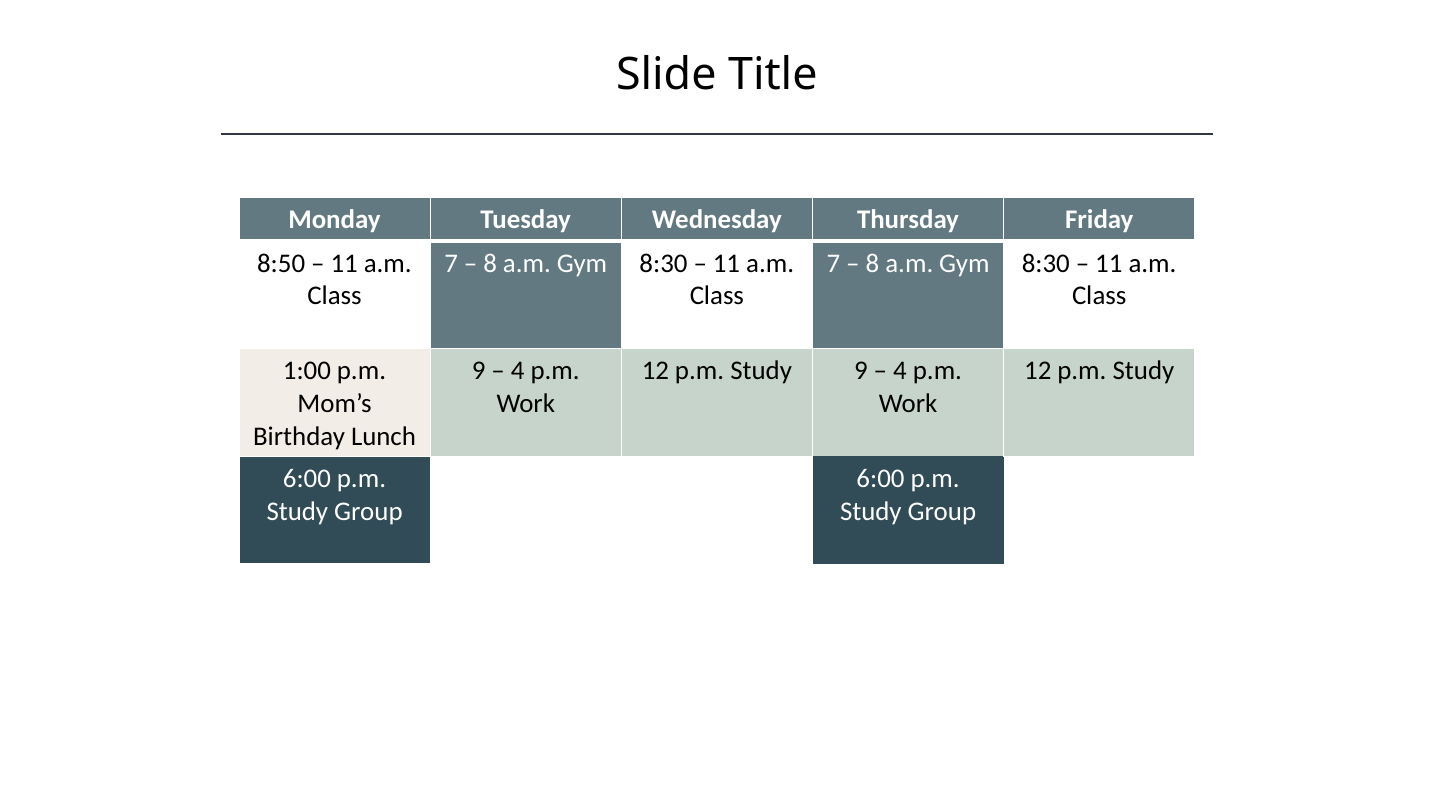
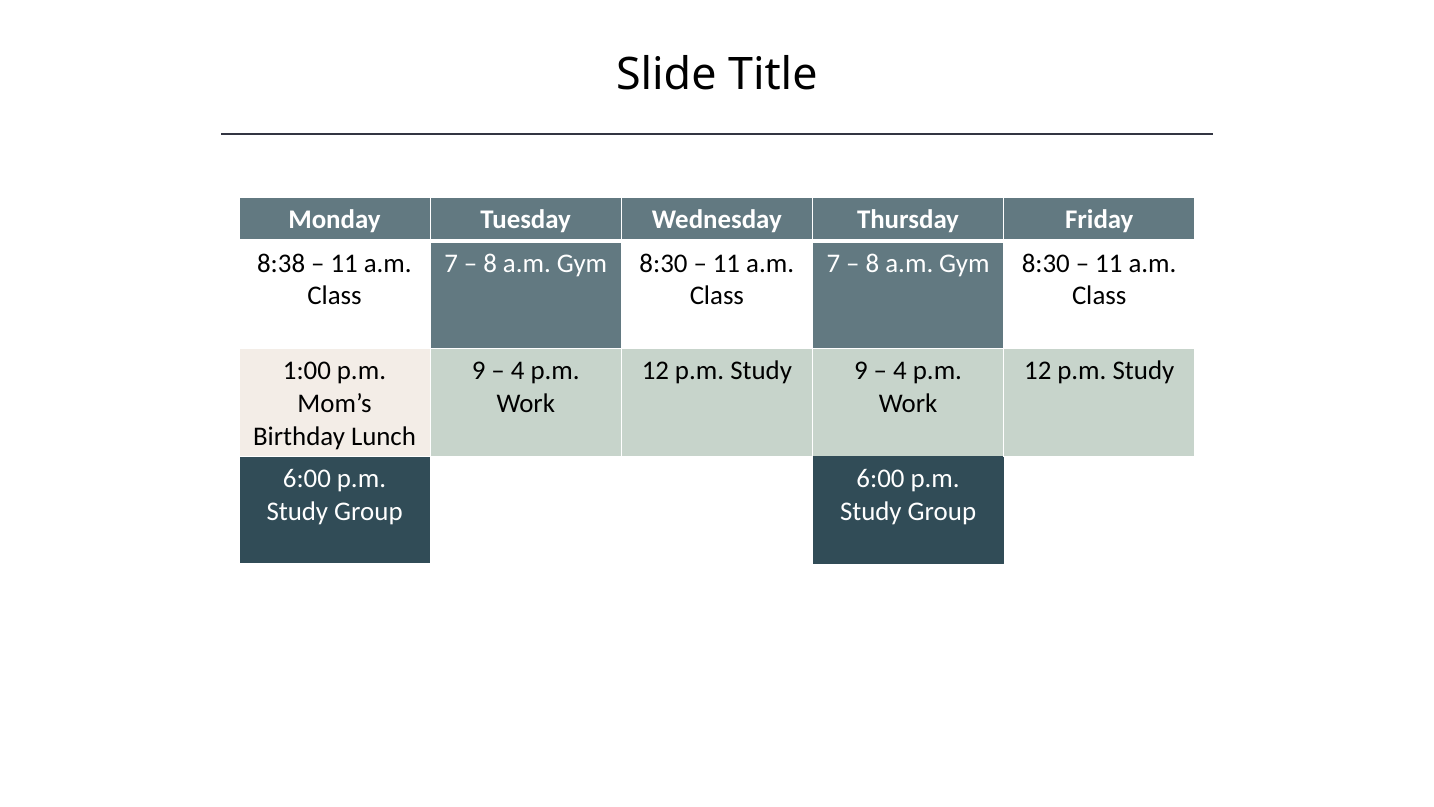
8:50: 8:50 -> 8:38
